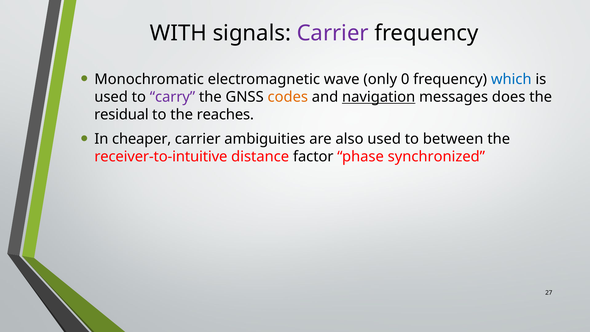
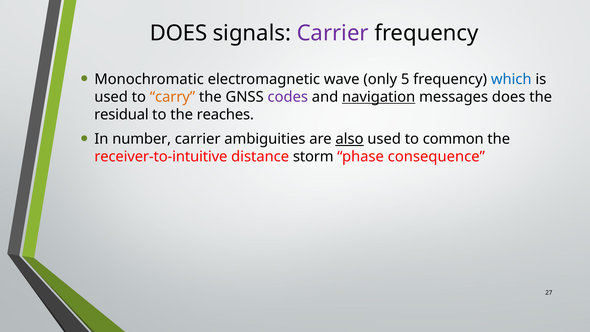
WITH at (178, 33): WITH -> DOES
0: 0 -> 5
carry colour: purple -> orange
codes colour: orange -> purple
cheaper: cheaper -> number
also underline: none -> present
between: between -> common
factor: factor -> storm
synchronized: synchronized -> consequence
